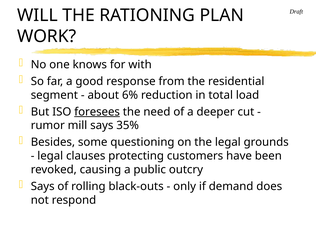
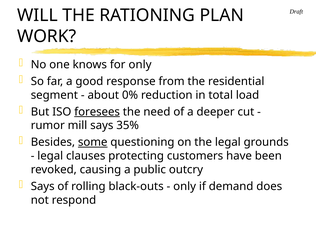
for with: with -> only
6%: 6% -> 0%
some underline: none -> present
